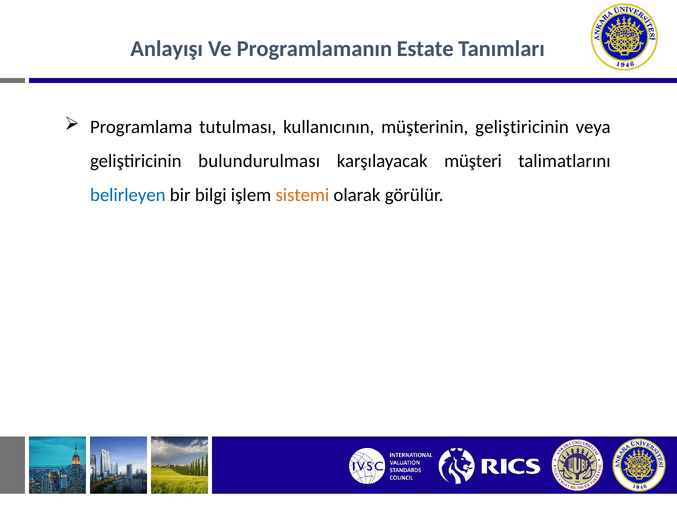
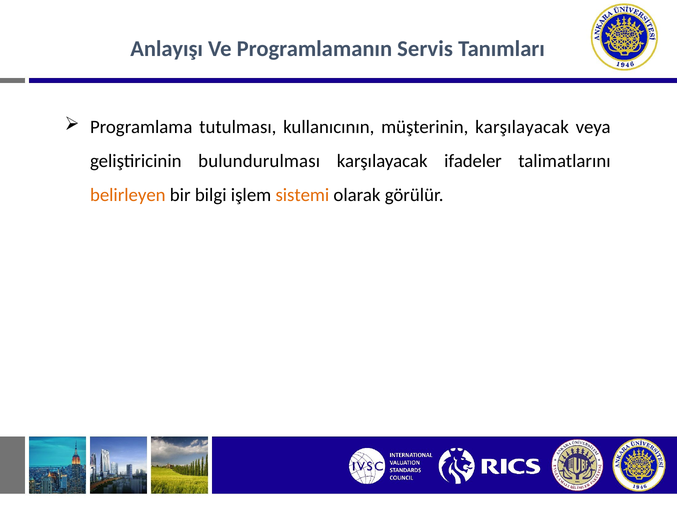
Estate: Estate -> Servis
müşterinin geliştiricinin: geliştiricinin -> karşılayacak
müşteri: müşteri -> ifadeler
belirleyen colour: blue -> orange
